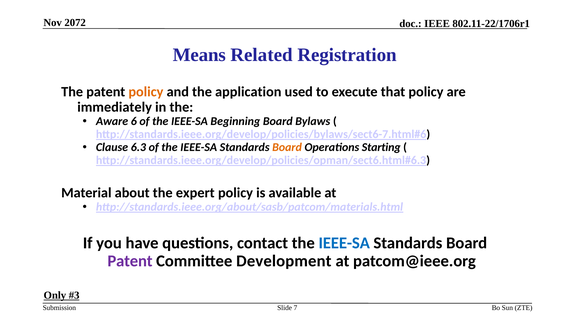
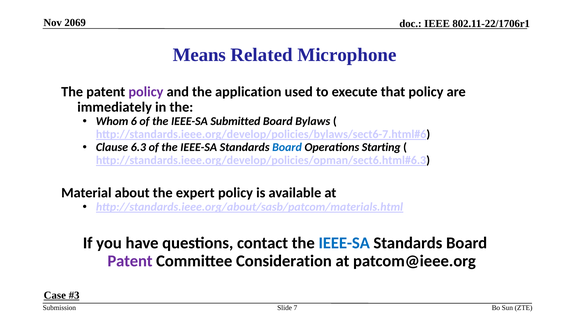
2072: 2072 -> 2069
Registration: Registration -> Microphone
policy at (146, 92) colour: orange -> purple
Aware: Aware -> Whom
Beginning: Beginning -> Submitted
Board at (287, 147) colour: orange -> blue
Development: Development -> Consideration
Only: Only -> Case
